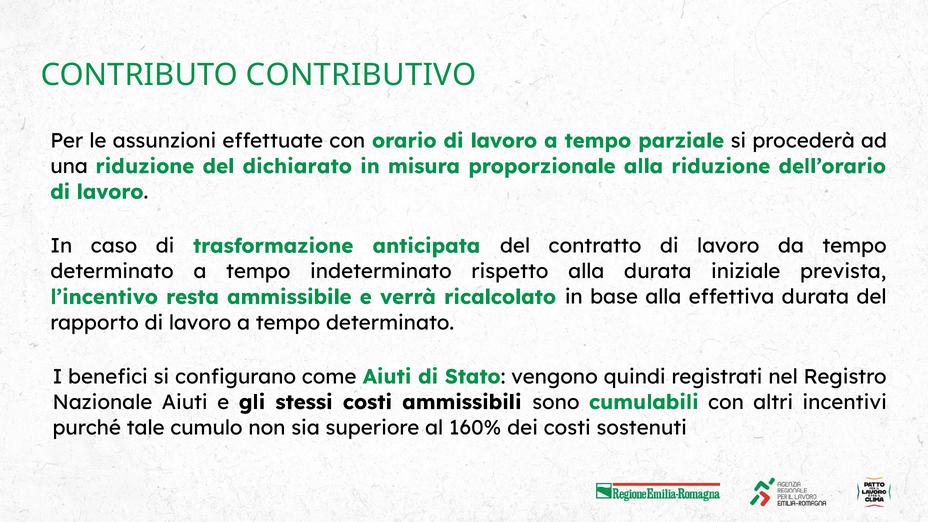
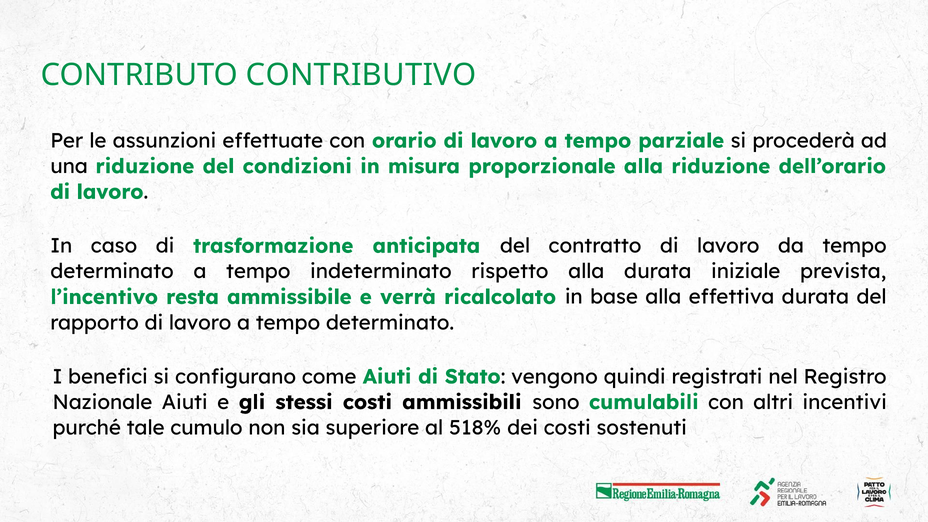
dichiarato: dichiarato -> condizioni
160%: 160% -> 518%
